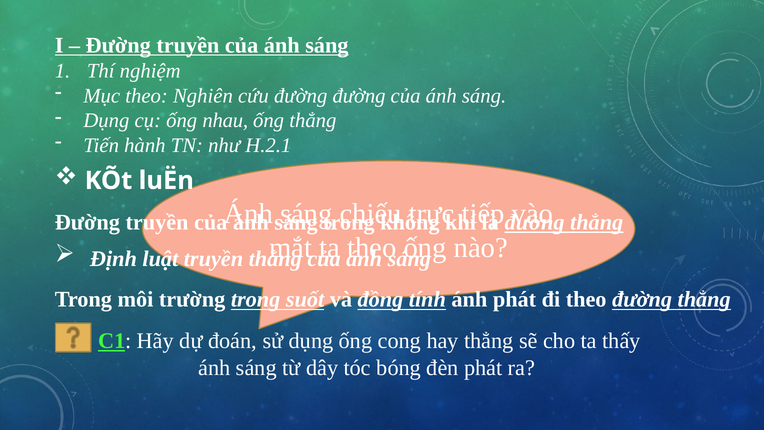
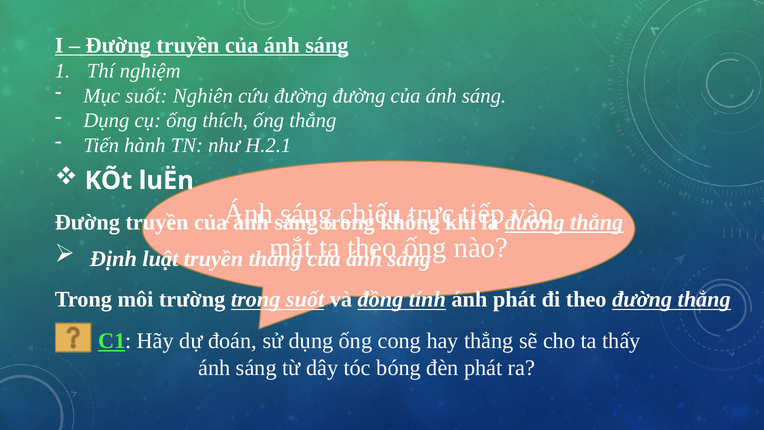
Mục theo: theo -> suốt
nhau: nhau -> thích
